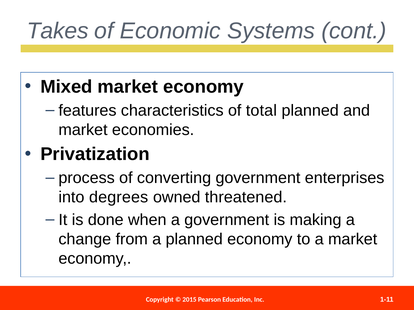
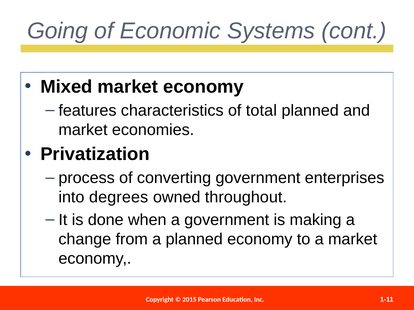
Takes: Takes -> Going
threatened: threatened -> throughout
